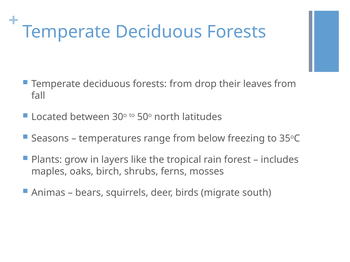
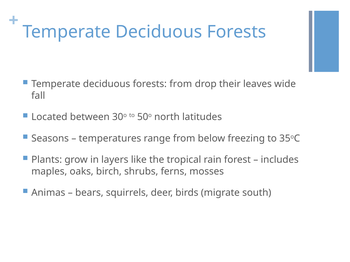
leaves from: from -> wide
